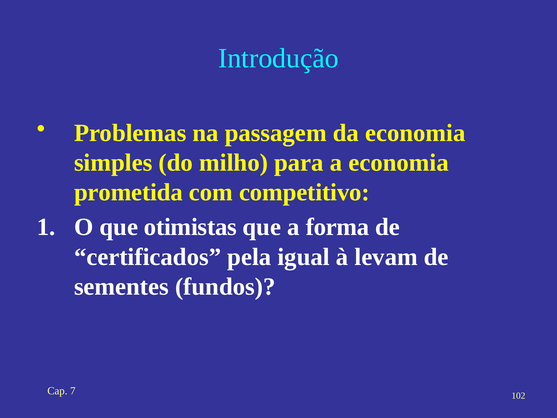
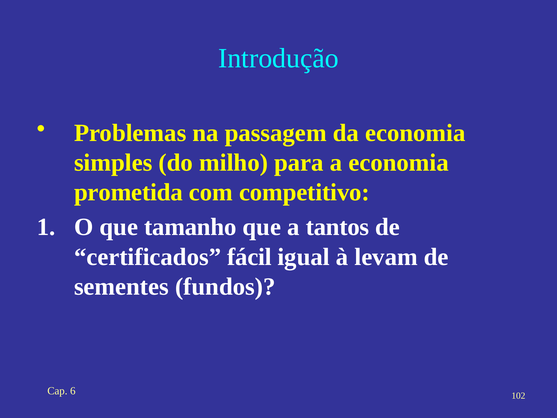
otimistas: otimistas -> tamanho
forma: forma -> tantos
pela: pela -> fácil
7: 7 -> 6
